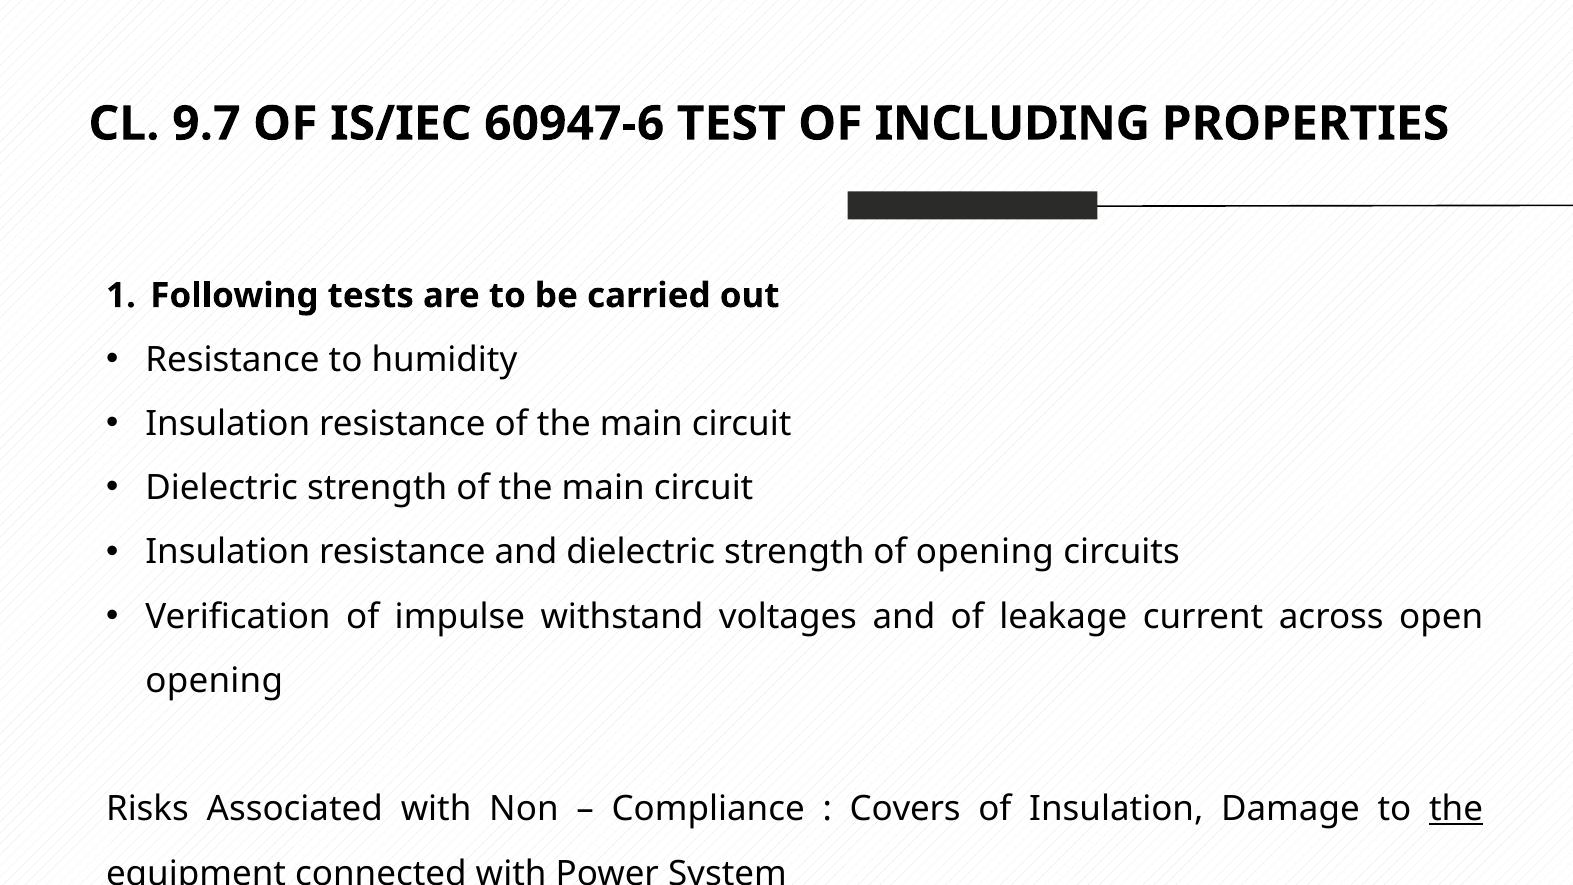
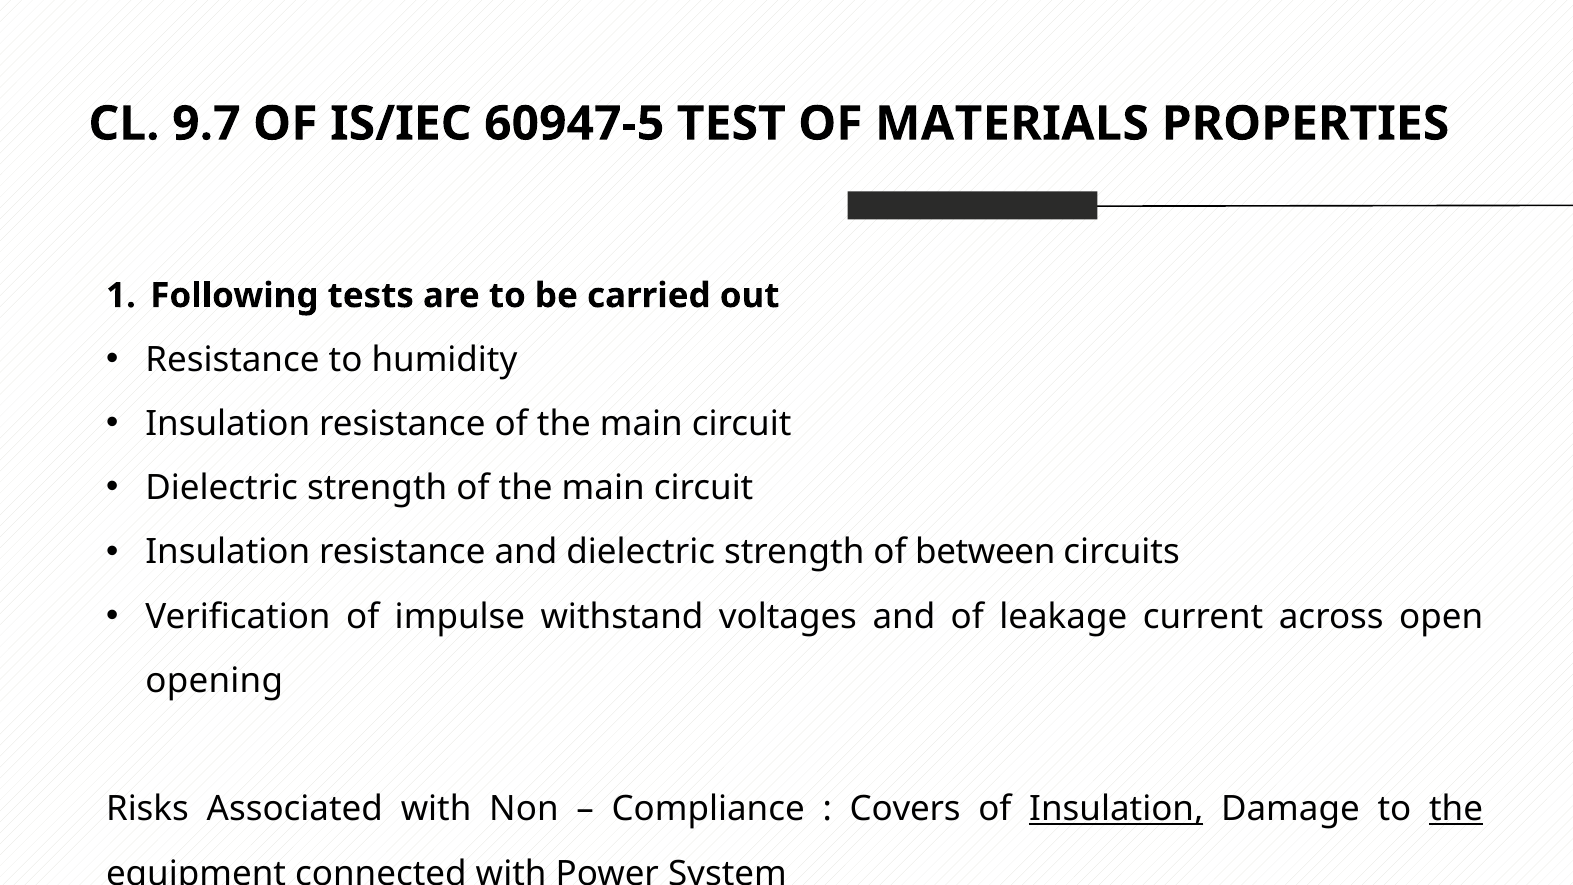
60947-6: 60947-6 -> 60947-5
INCLUDING: INCLUDING -> MATERIALS
of opening: opening -> between
Insulation at (1116, 809) underline: none -> present
